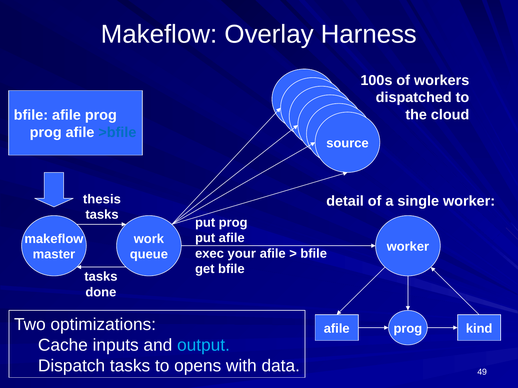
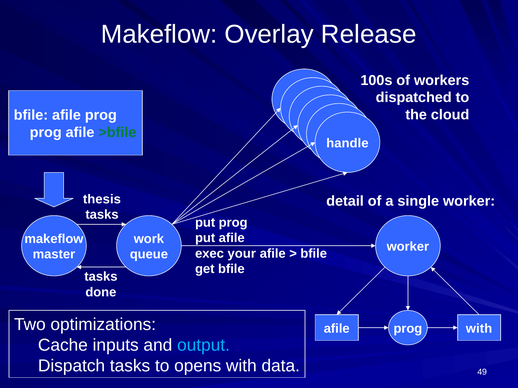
Harness: Harness -> Release
>bfile colour: blue -> green
source: source -> handle
afile kind: kind -> with
